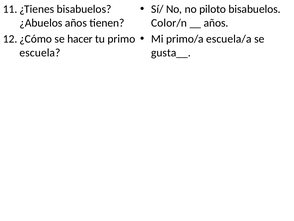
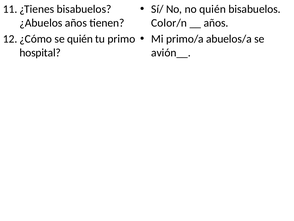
no piloto: piloto -> quién
escuela/a: escuela/a -> abuelos/a
se hacer: hacer -> quién
escuela: escuela -> hospital
gusta__: gusta__ -> avión__
